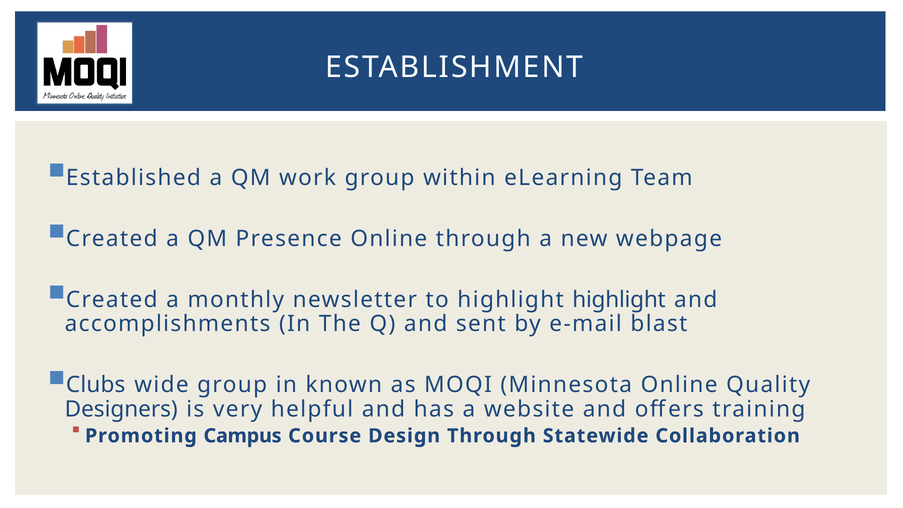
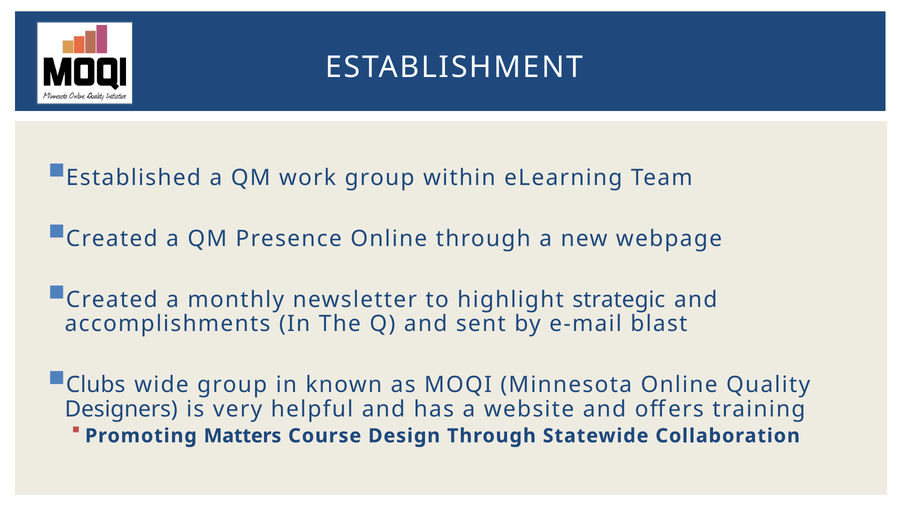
highlight highlight: highlight -> strategic
Campus: Campus -> Matters
